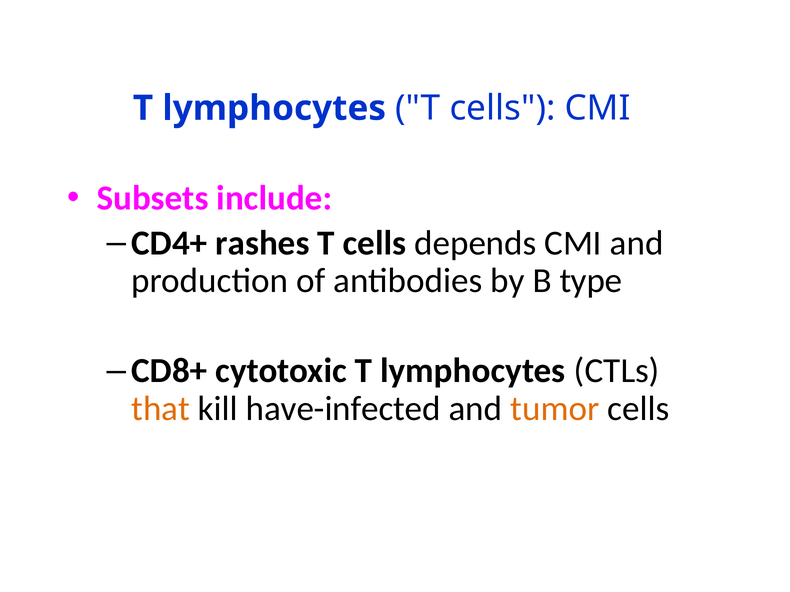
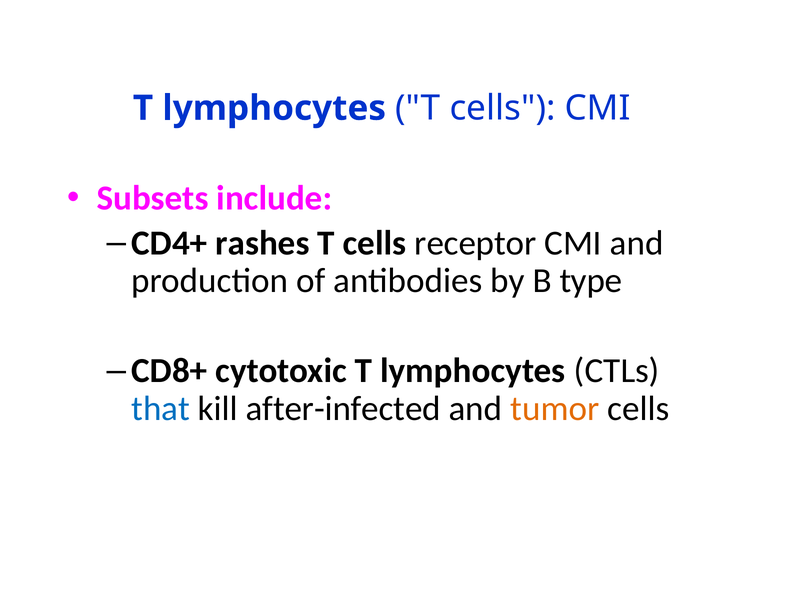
depends: depends -> receptor
that colour: orange -> blue
have-infected: have-infected -> after-infected
